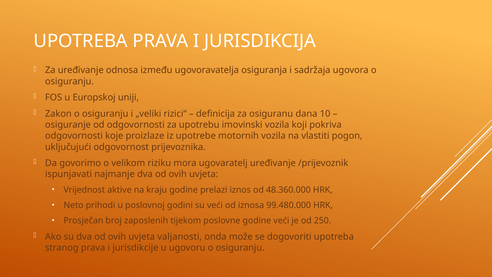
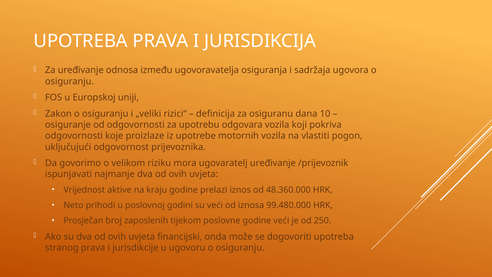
imovinski: imovinski -> odgovara
valjanosti: valjanosti -> financijski
